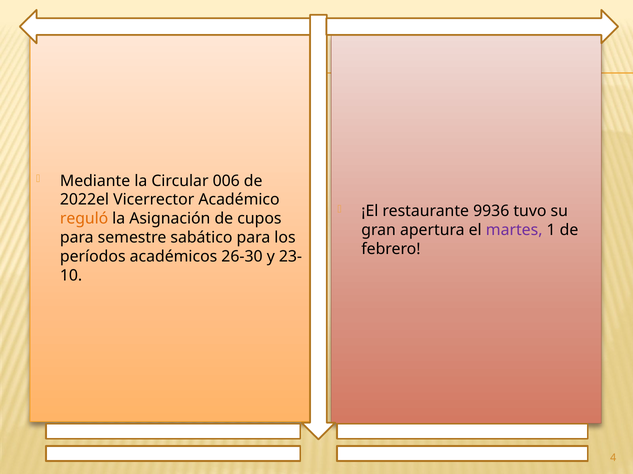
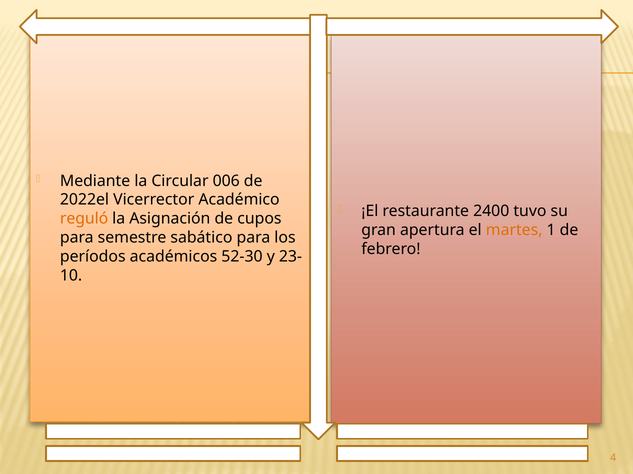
9936: 9936 -> 2400
martes colour: purple -> orange
26-30: 26-30 -> 52-30
